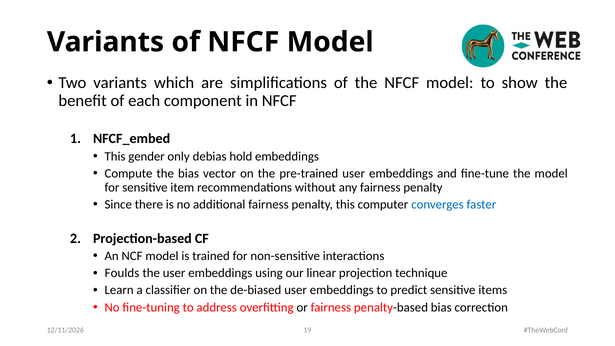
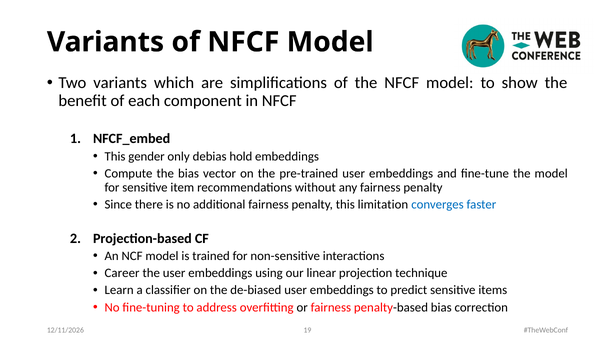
computer: computer -> limitation
Foulds: Foulds -> Career
